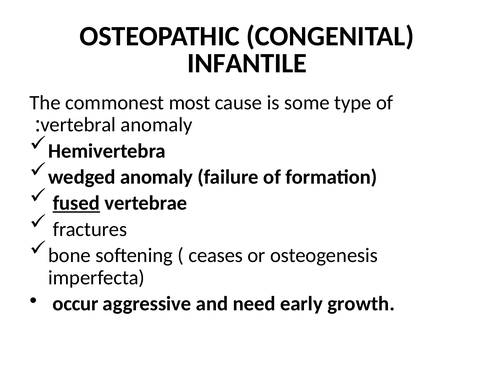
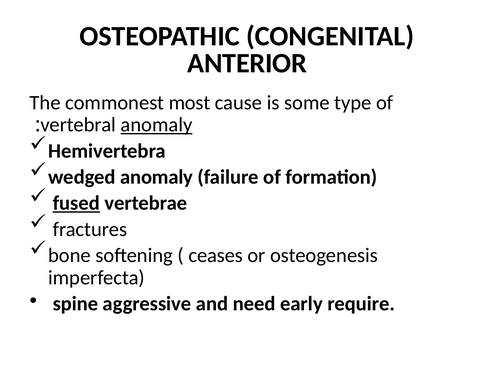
INFANTILE: INFANTILE -> ANTERIOR
anomaly at (156, 125) underline: none -> present
occur: occur -> spine
growth: growth -> require
